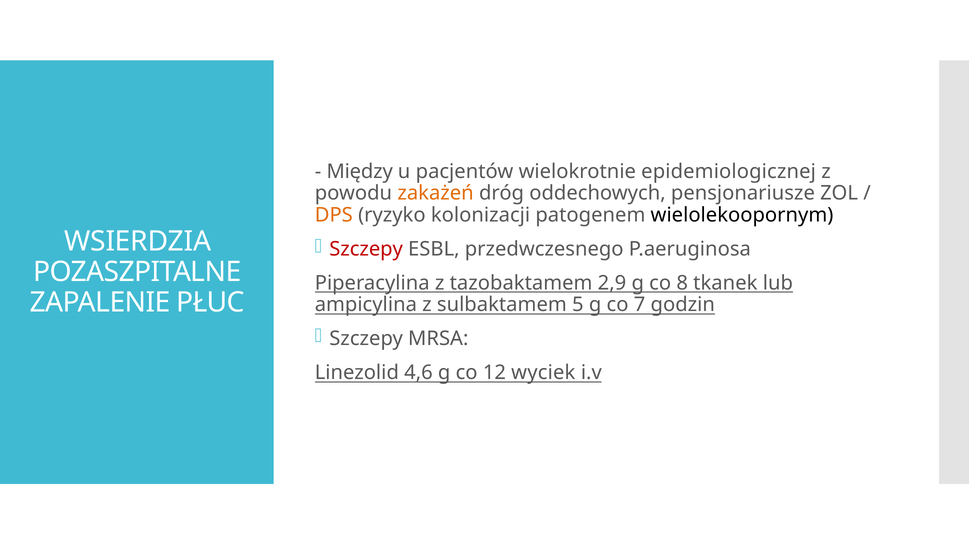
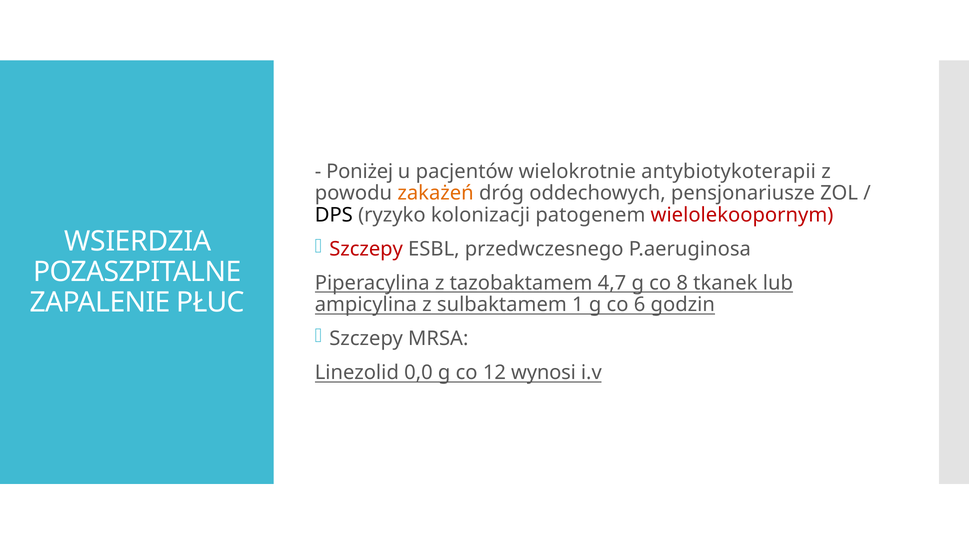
Między: Między -> Poniżej
epidemiologicznej: epidemiologicznej -> antybiotykoterapii
DPS colour: orange -> black
wielolekoopornym colour: black -> red
2,9: 2,9 -> 4,7
5: 5 -> 1
7: 7 -> 6
4,6: 4,6 -> 0,0
wyciek: wyciek -> wynosi
